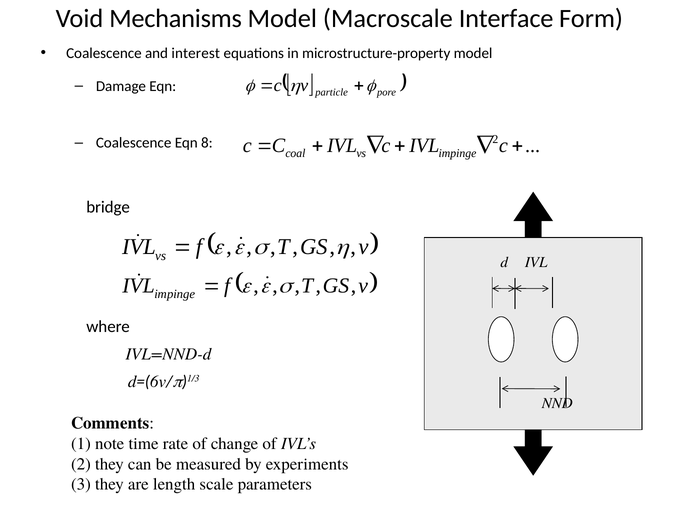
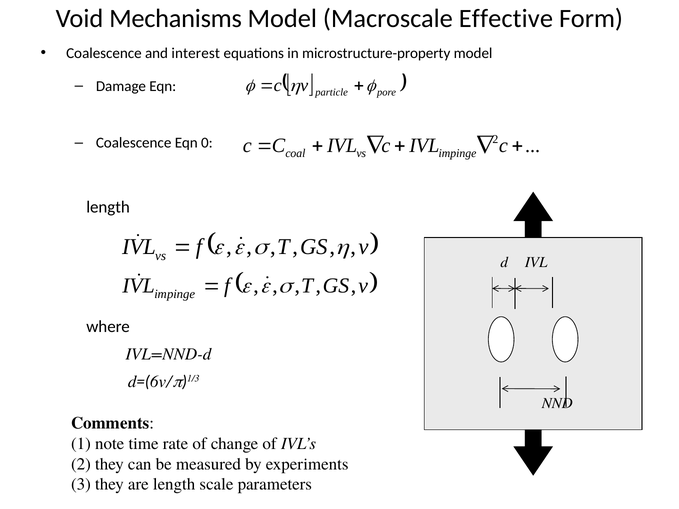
Interface: Interface -> Effective
8: 8 -> 0
bridge at (108, 207): bridge -> length
